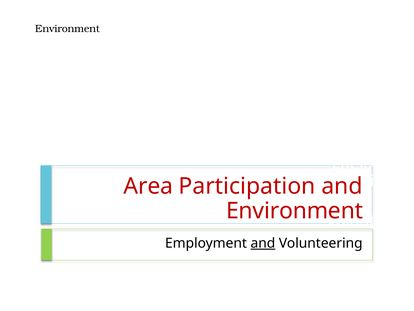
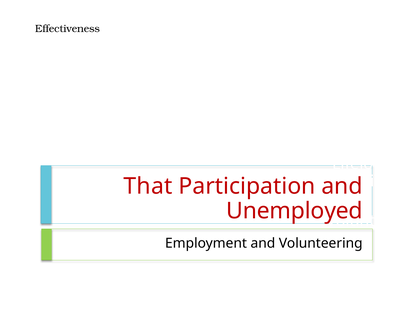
Environment at (67, 29): Environment -> Effectiveness
Area: Area -> That
Environment at (295, 211): Environment -> Unemployed
and at (263, 243) underline: present -> none
